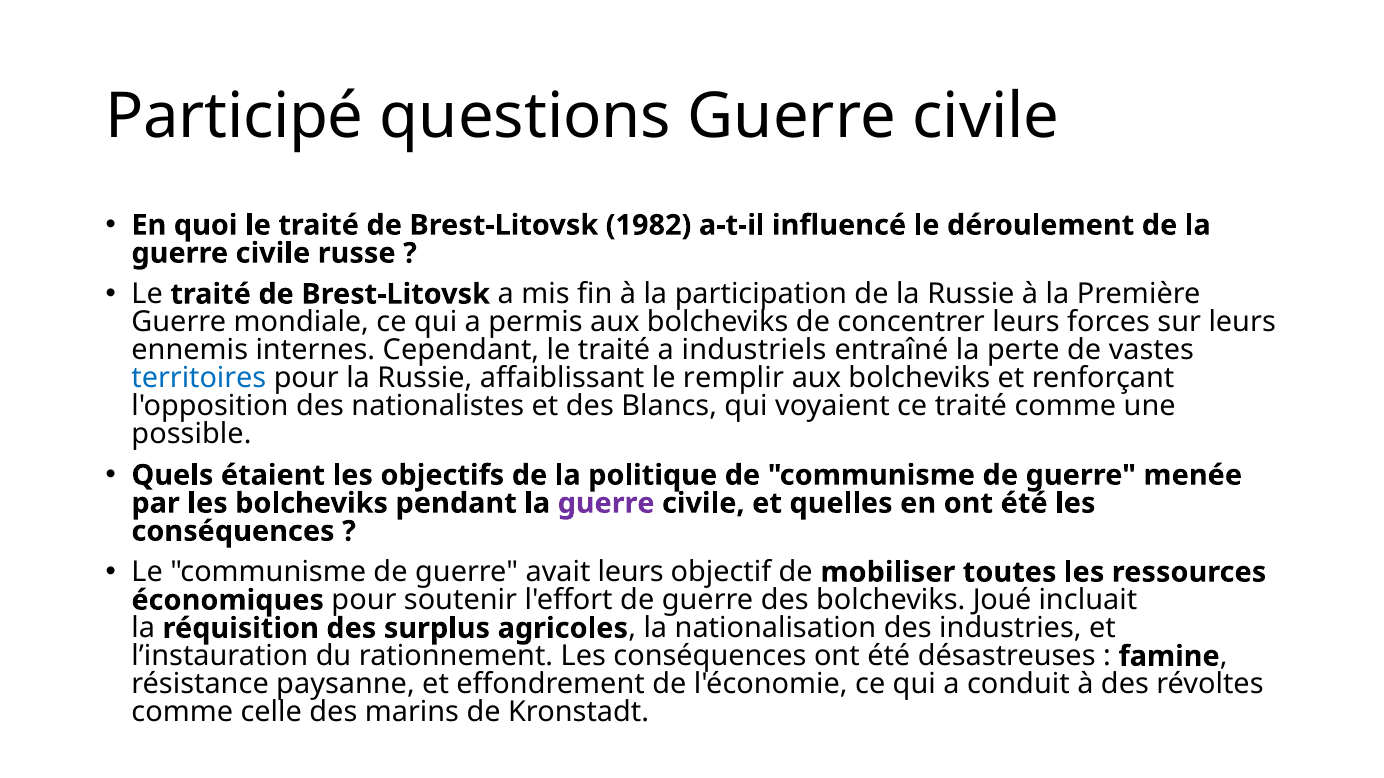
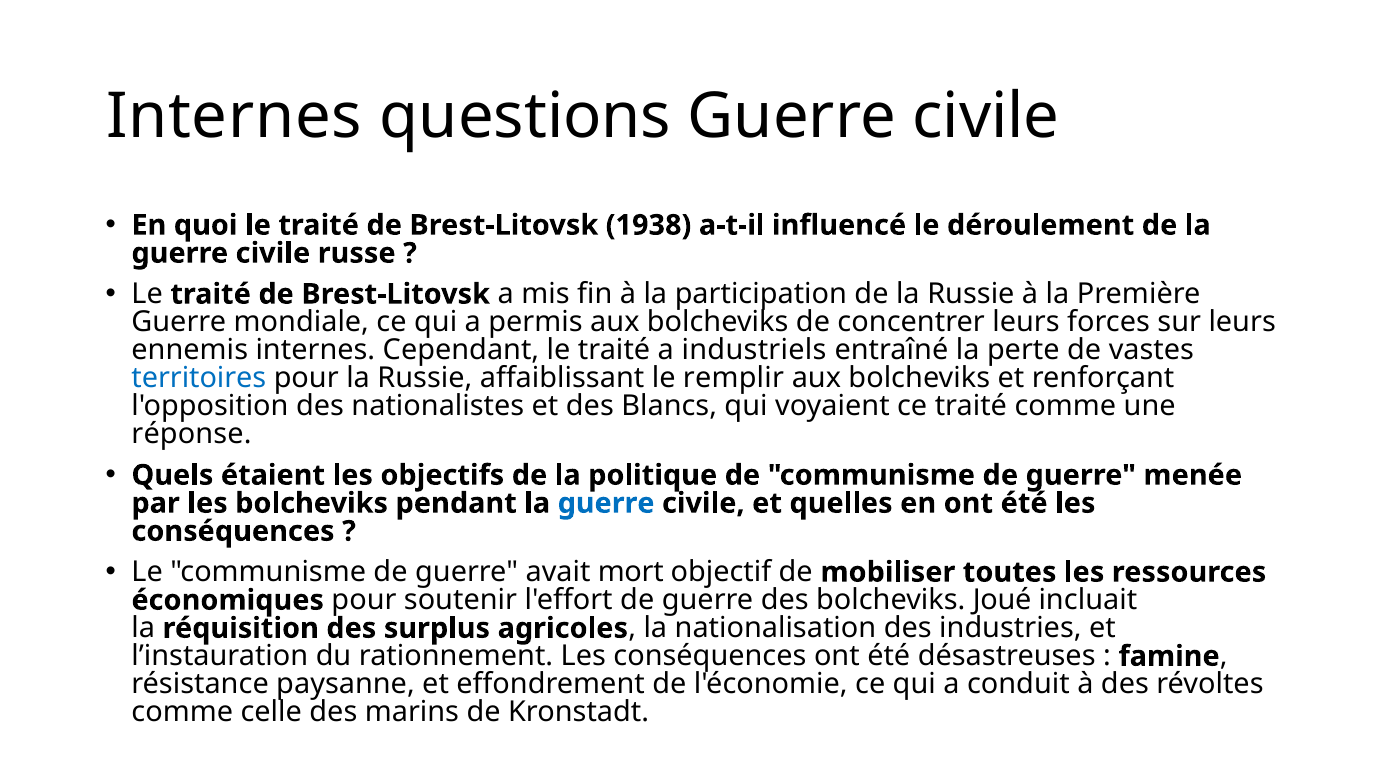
Participé at (235, 116): Participé -> Internes
1982: 1982 -> 1938
possible: possible -> réponse
guerre at (606, 504) colour: purple -> blue
avait leurs: leurs -> mort
